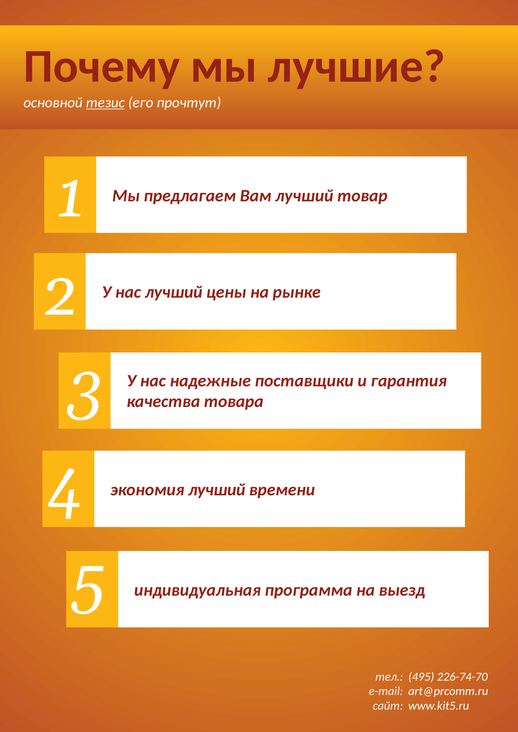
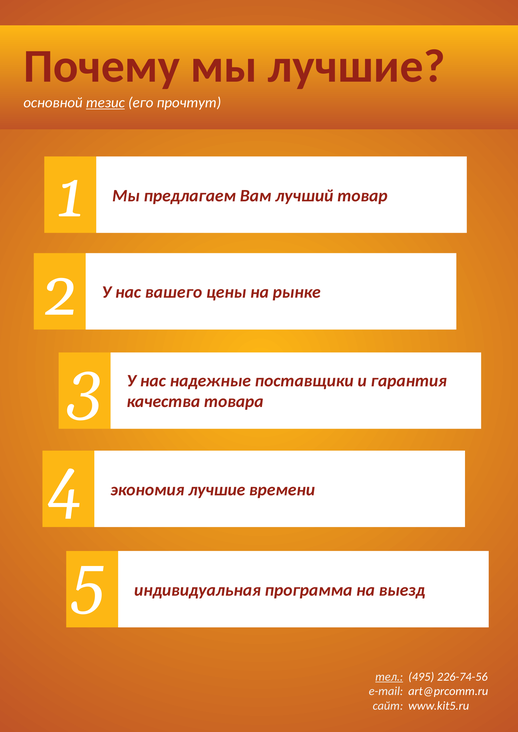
нас лучший: лучший -> вашего
экономия лучший: лучший -> лучшие
тел underline: none -> present
226-74-70: 226-74-70 -> 226-74-56
